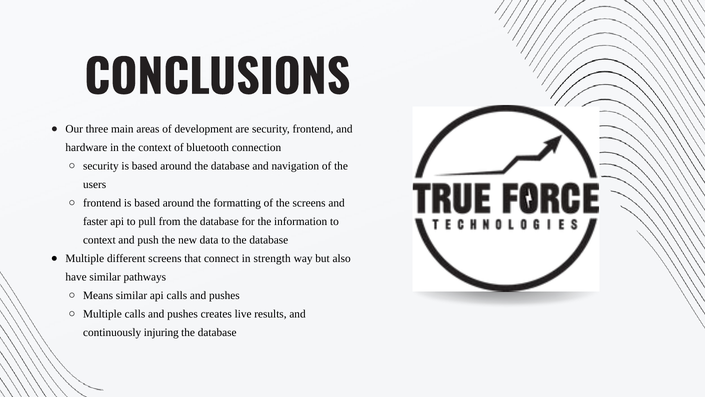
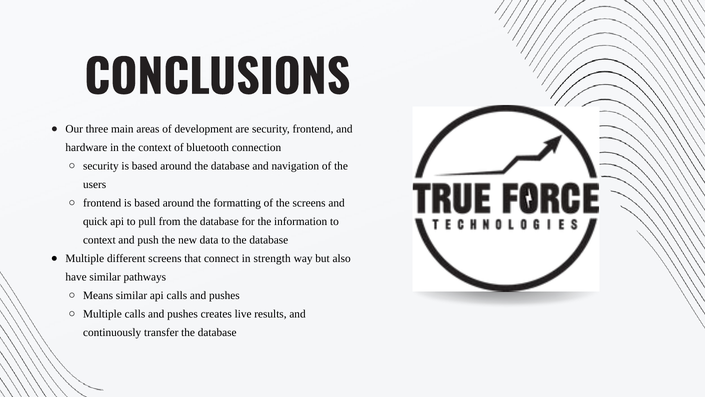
faster: faster -> quick
injuring: injuring -> transfer
